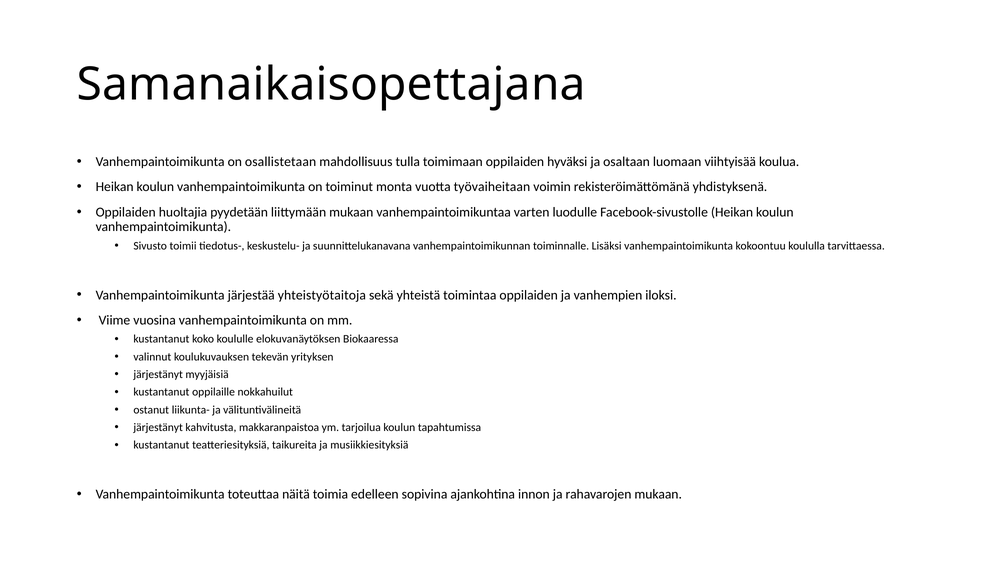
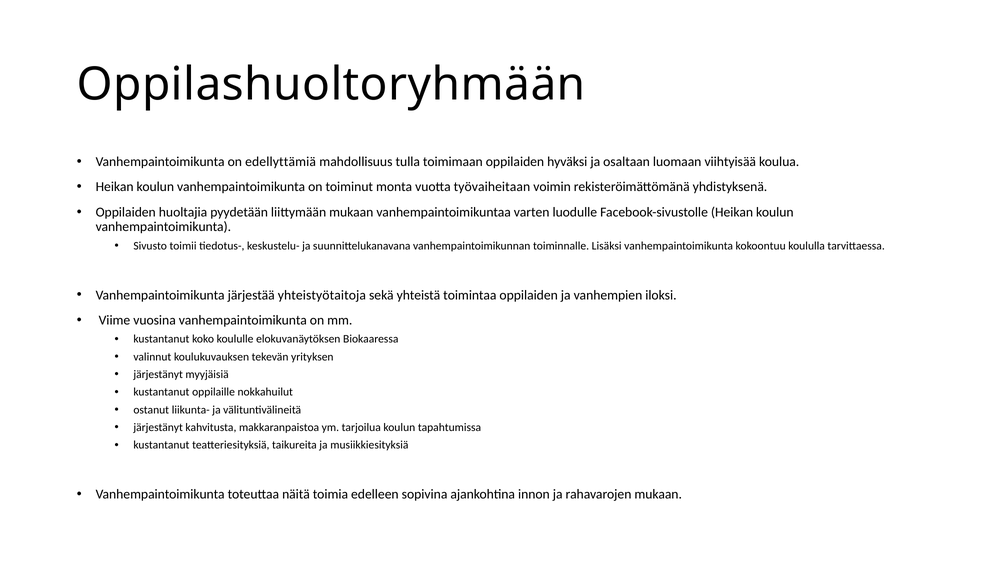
Samanaikaisopettajana: Samanaikaisopettajana -> Oppilashuoltoryhmään
osallistetaan: osallistetaan -> edellyttämiä
